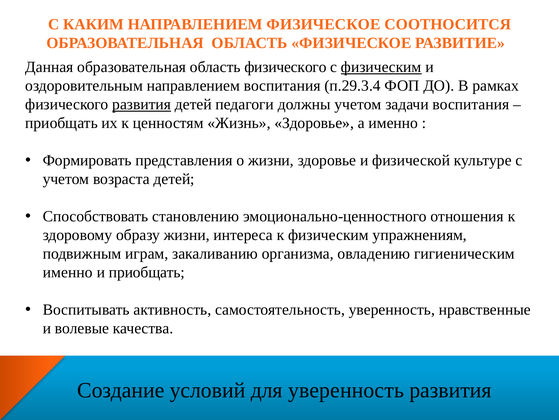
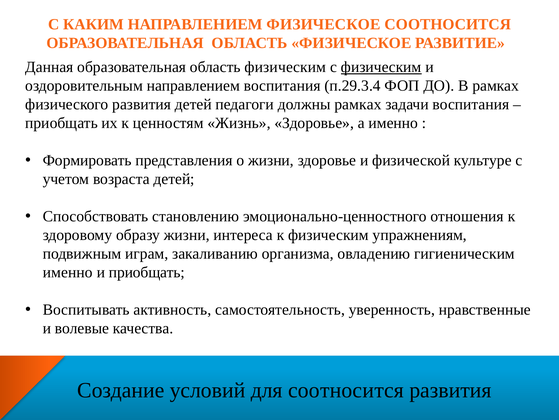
область физического: физического -> физическим
развития at (142, 104) underline: present -> none
должны учетом: учетом -> рамках
для уверенность: уверенность -> соотносится
